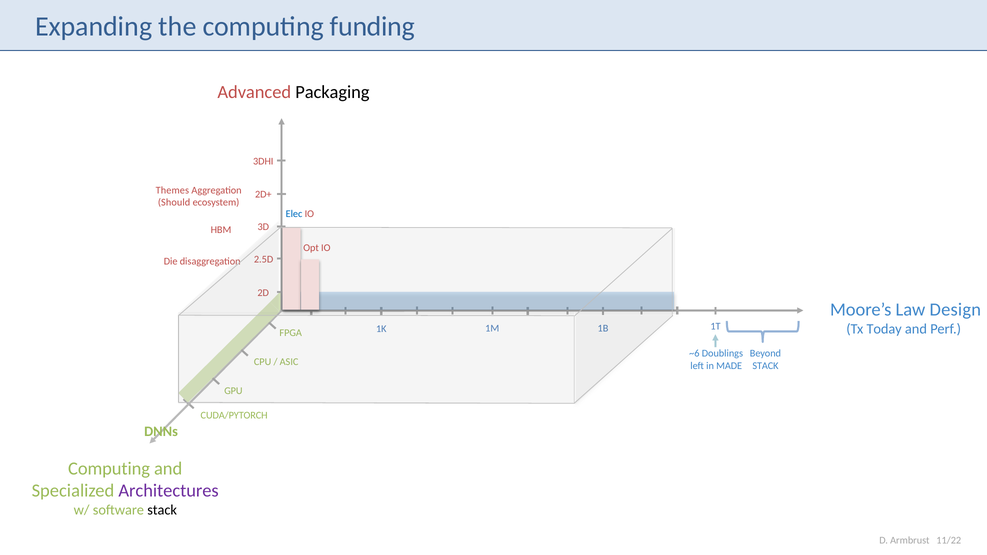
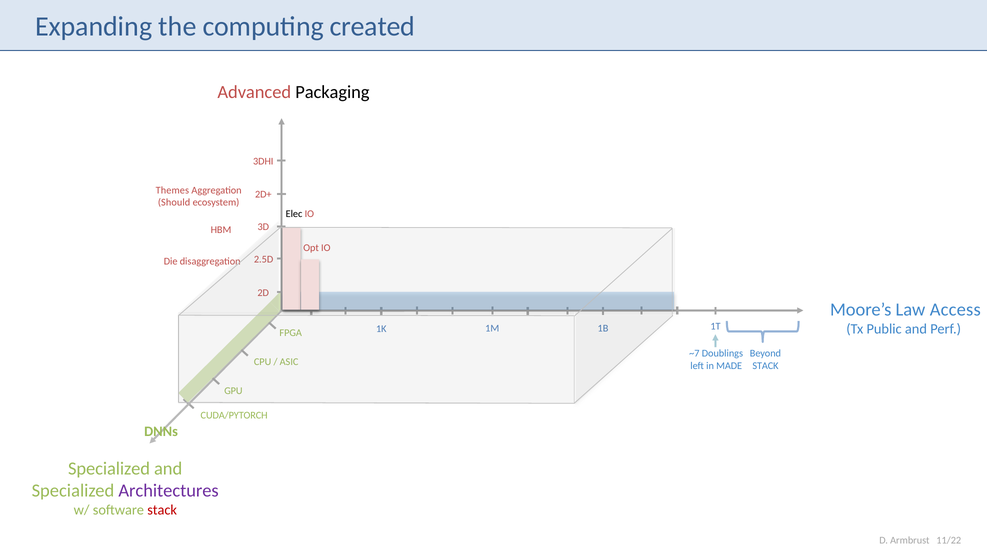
funding: funding -> created
Elec colour: blue -> black
Design: Design -> Access
Today: Today -> Public
~6: ~6 -> ~7
Computing at (109, 469): Computing -> Specialized
stack at (162, 510) colour: black -> red
